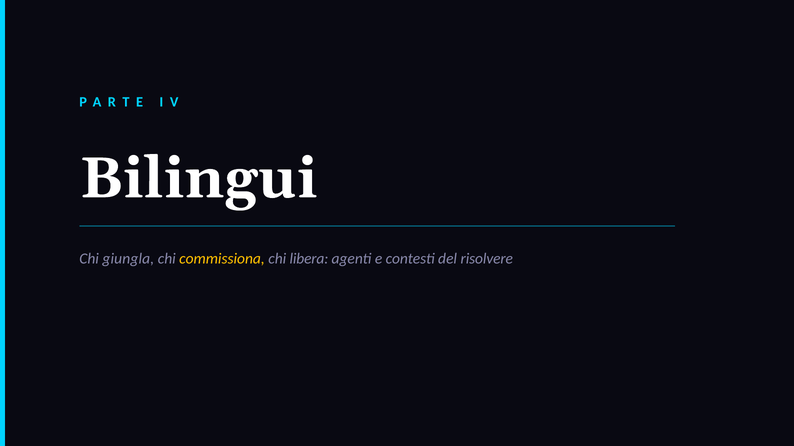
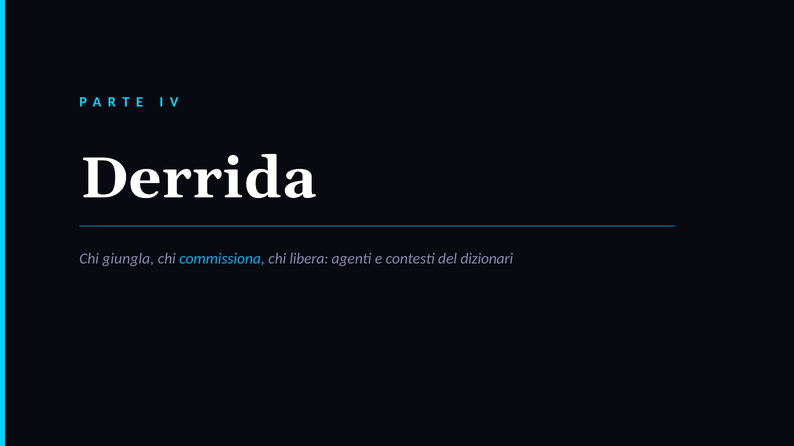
Bilingui: Bilingui -> Derrida
commissiona colour: yellow -> light blue
risolvere: risolvere -> dizionari
